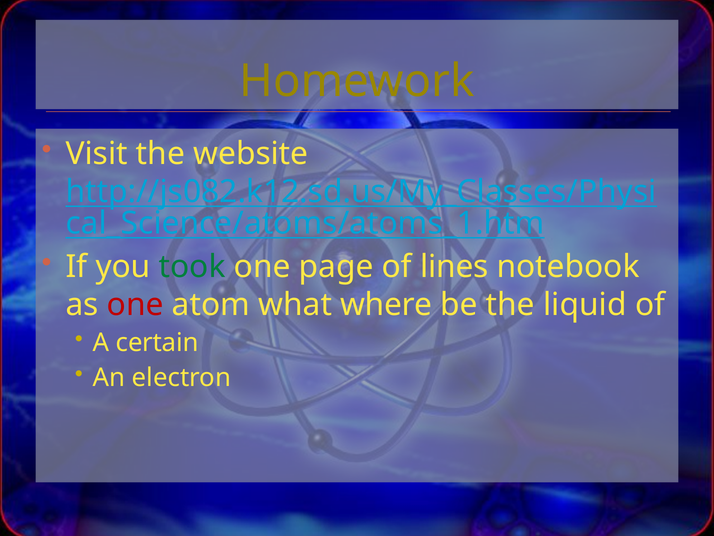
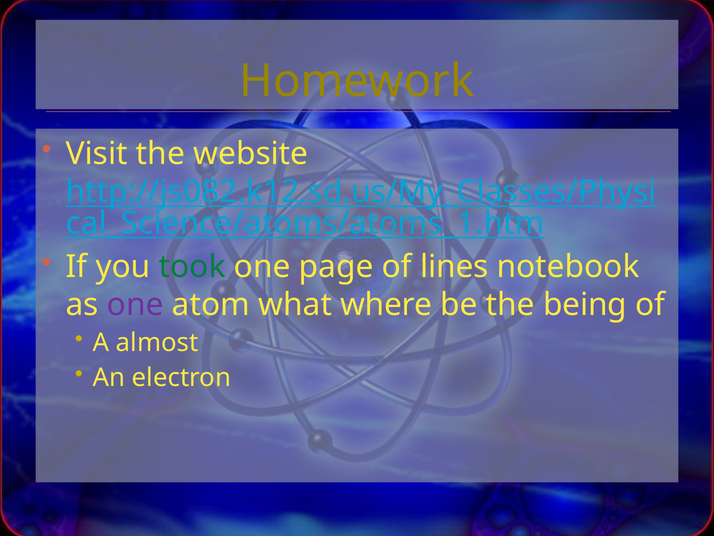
one at (135, 305) colour: red -> purple
liquid: liquid -> being
certain: certain -> almost
